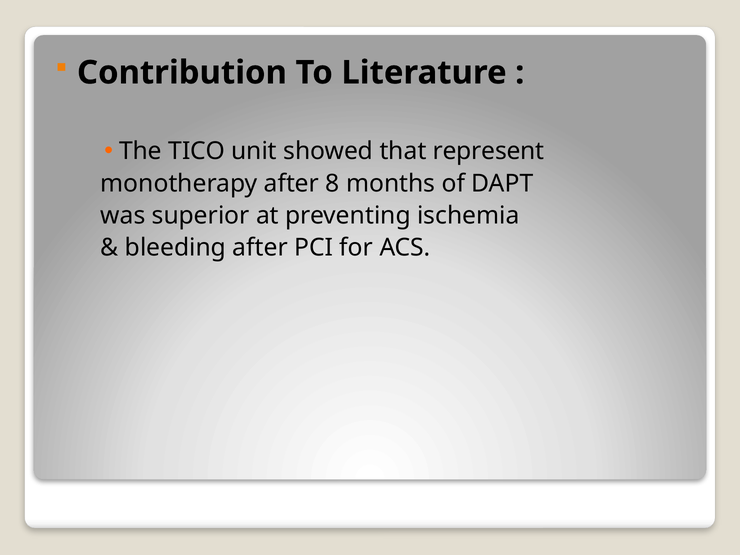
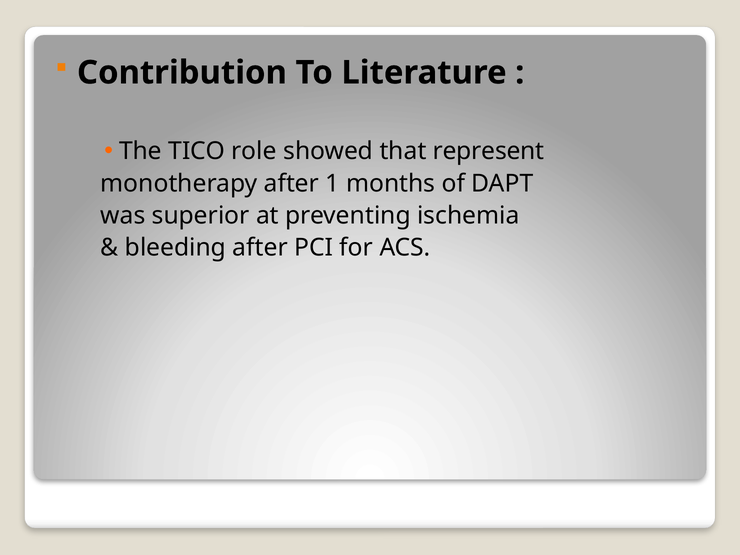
unit: unit -> role
8: 8 -> 1
